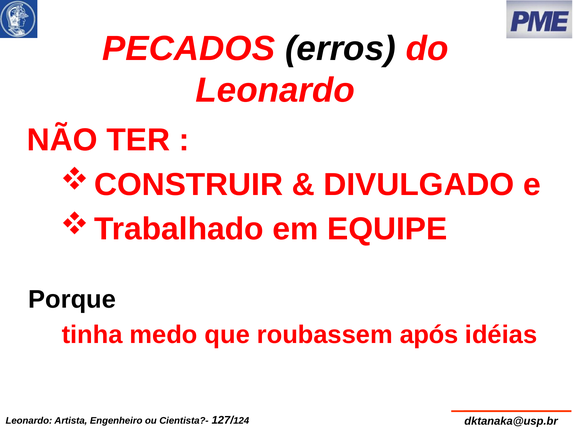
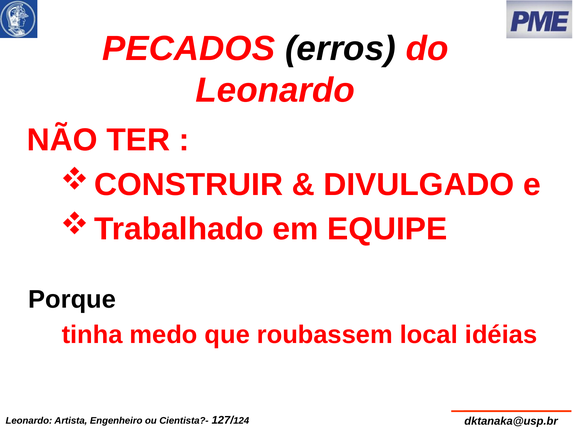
após: após -> local
